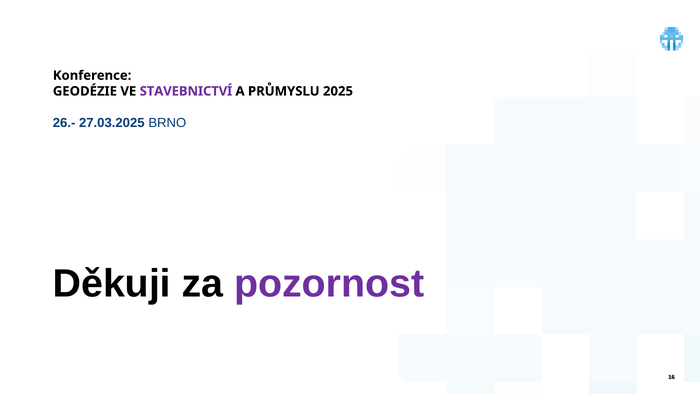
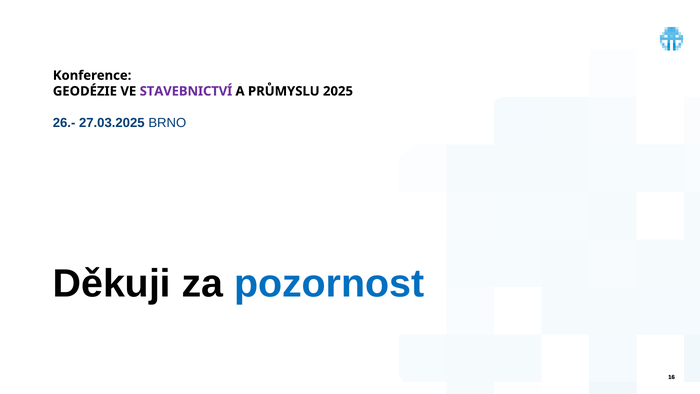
pozornost colour: purple -> blue
